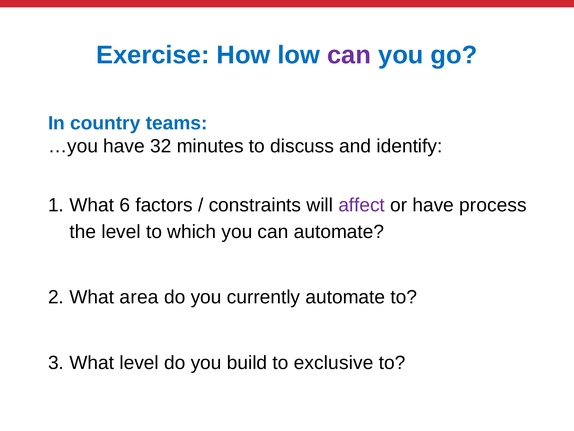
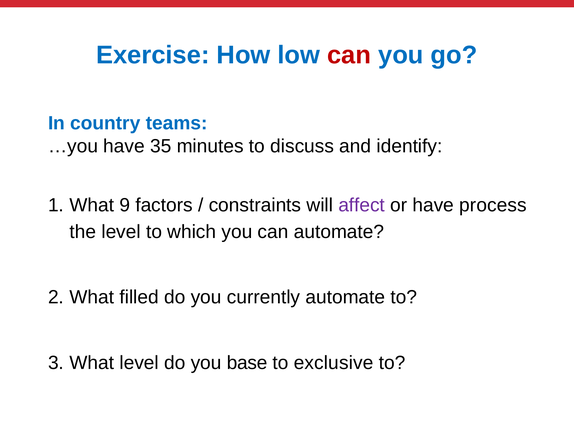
can at (349, 55) colour: purple -> red
32: 32 -> 35
6: 6 -> 9
area: area -> filled
build: build -> base
